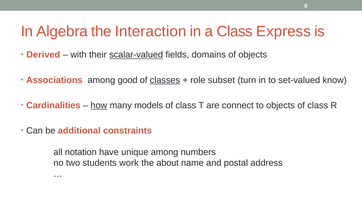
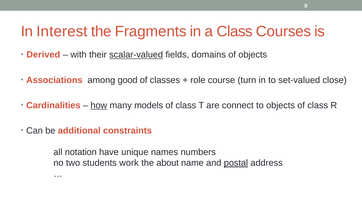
Algebra: Algebra -> Interest
Interaction: Interaction -> Fragments
Express: Express -> Courses
classes underline: present -> none
subset: subset -> course
know: know -> close
unique among: among -> names
postal underline: none -> present
